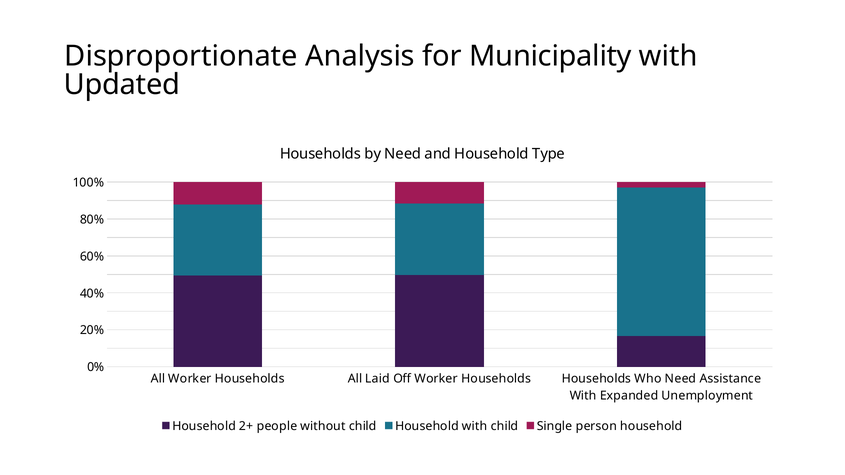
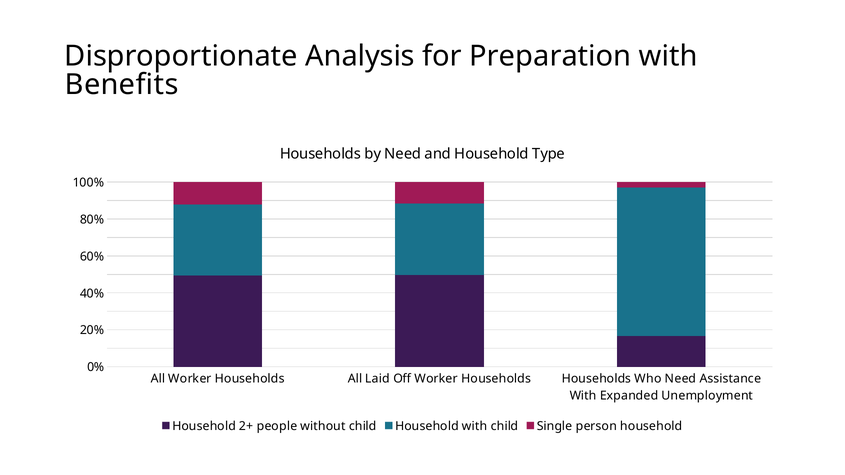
Municipality: Municipality -> Preparation
Updated: Updated -> Benefits
